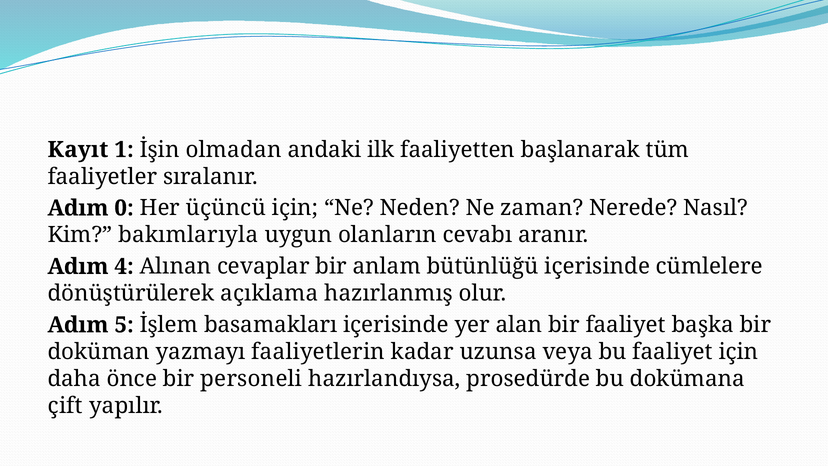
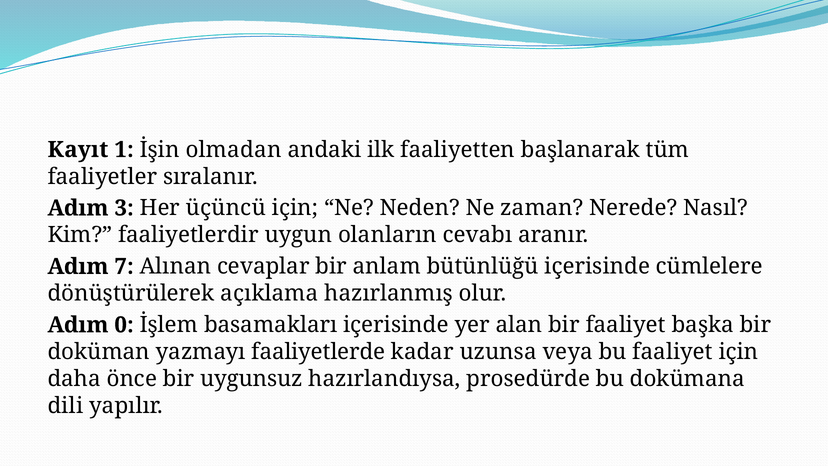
0: 0 -> 3
bakımlarıyla: bakımlarıyla -> faaliyetlerdir
4: 4 -> 7
5: 5 -> 0
faaliyetlerin: faaliyetlerin -> faaliyetlerde
personeli: personeli -> uygunsuz
çift: çift -> dili
